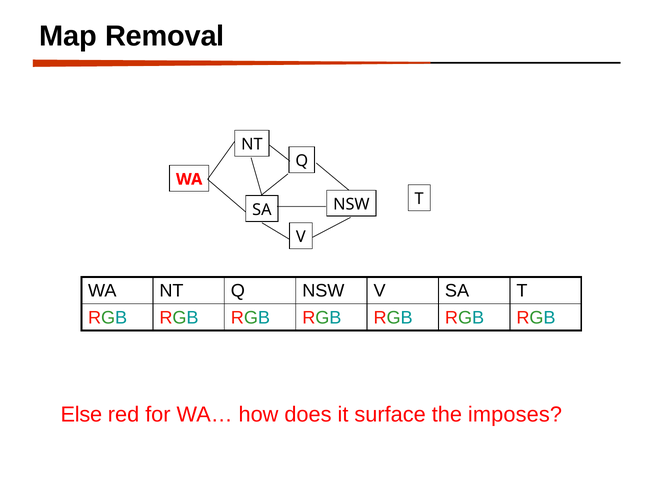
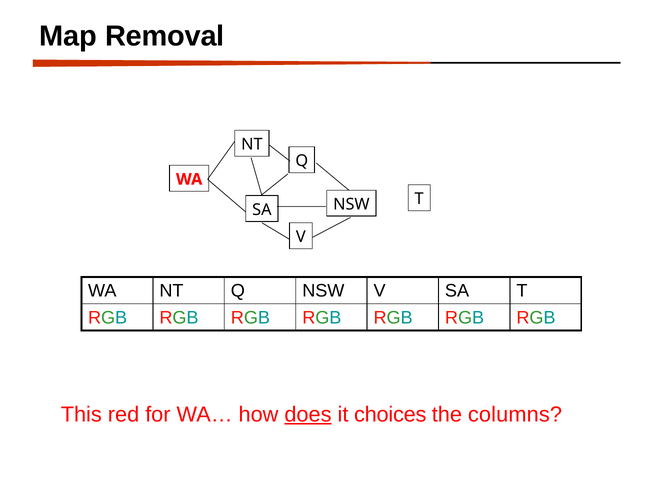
Else: Else -> This
does underline: none -> present
surface: surface -> choices
imposes: imposes -> columns
